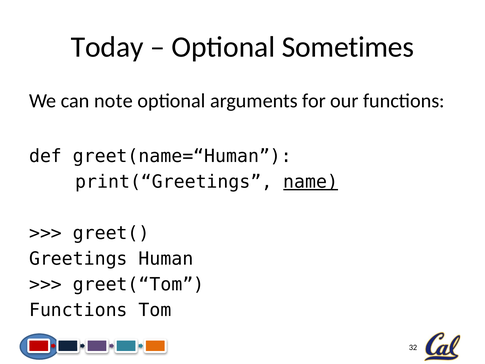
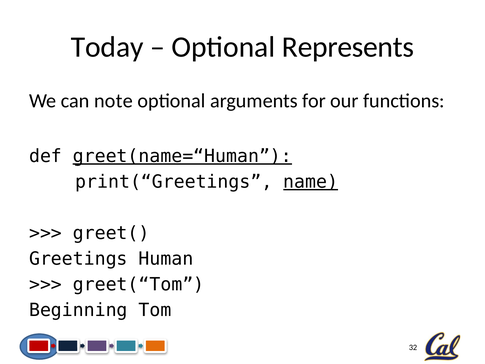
Sometimes: Sometimes -> Represents
greet(name=“Human underline: none -> present
Functions at (78, 310): Functions -> Beginning
